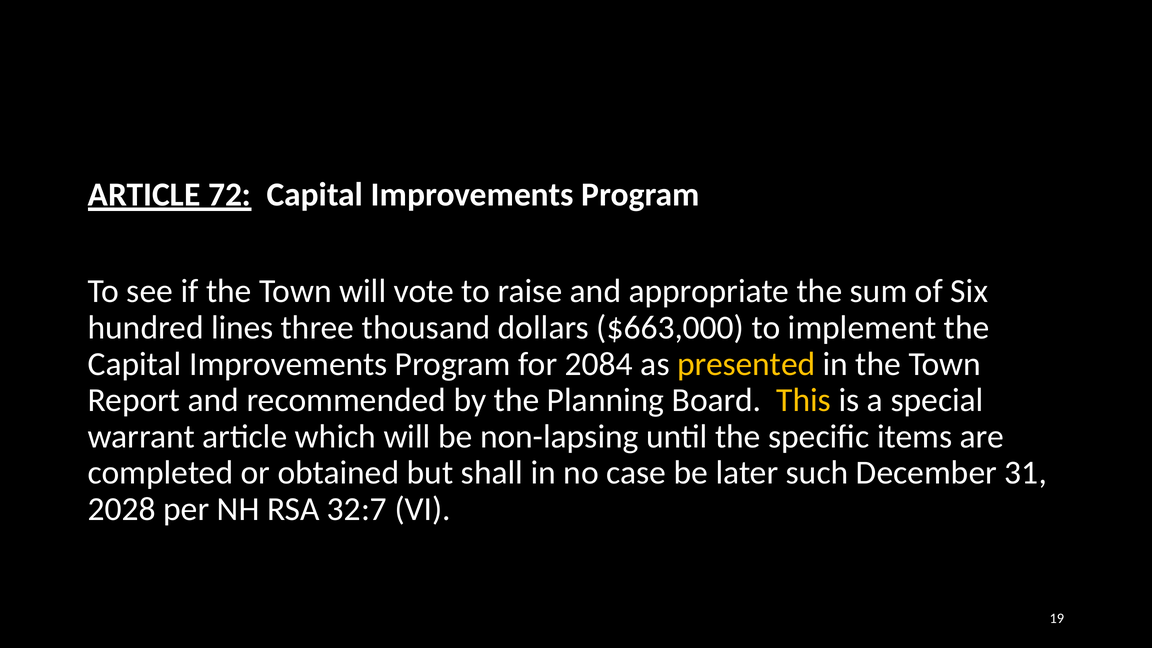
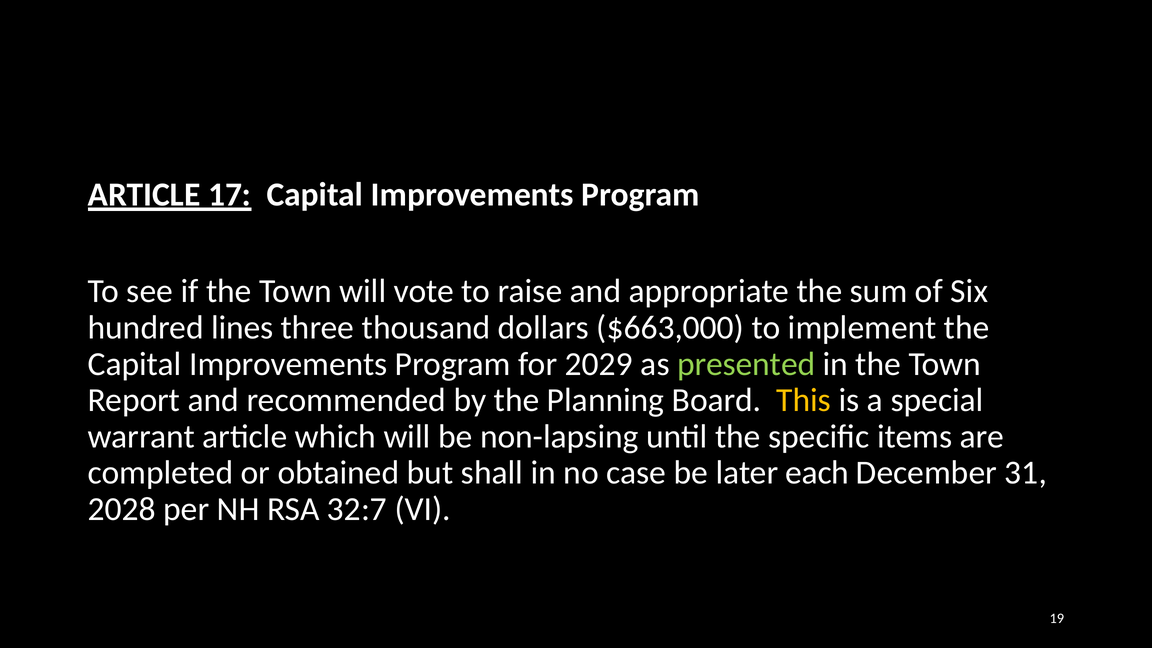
72: 72 -> 17
2084: 2084 -> 2029
presented colour: yellow -> light green
such: such -> each
